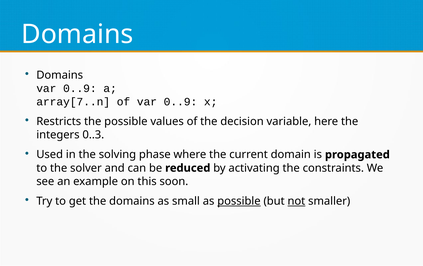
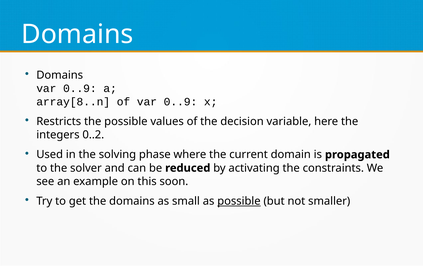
array[7..n: array[7..n -> array[8..n
0..3: 0..3 -> 0..2
not underline: present -> none
